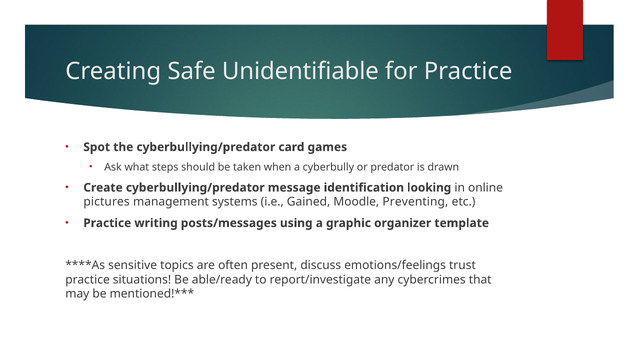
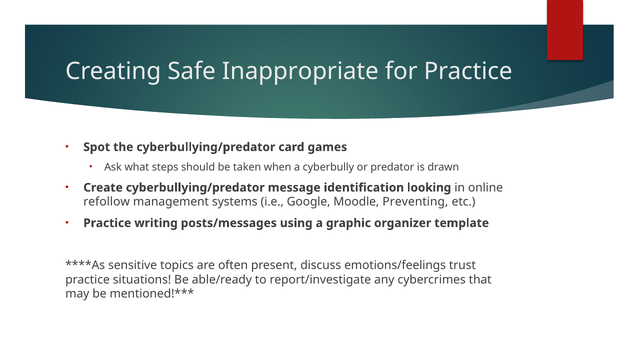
Unidentifiable: Unidentifiable -> Inappropriate
pictures: pictures -> refollow
Gained: Gained -> Google
